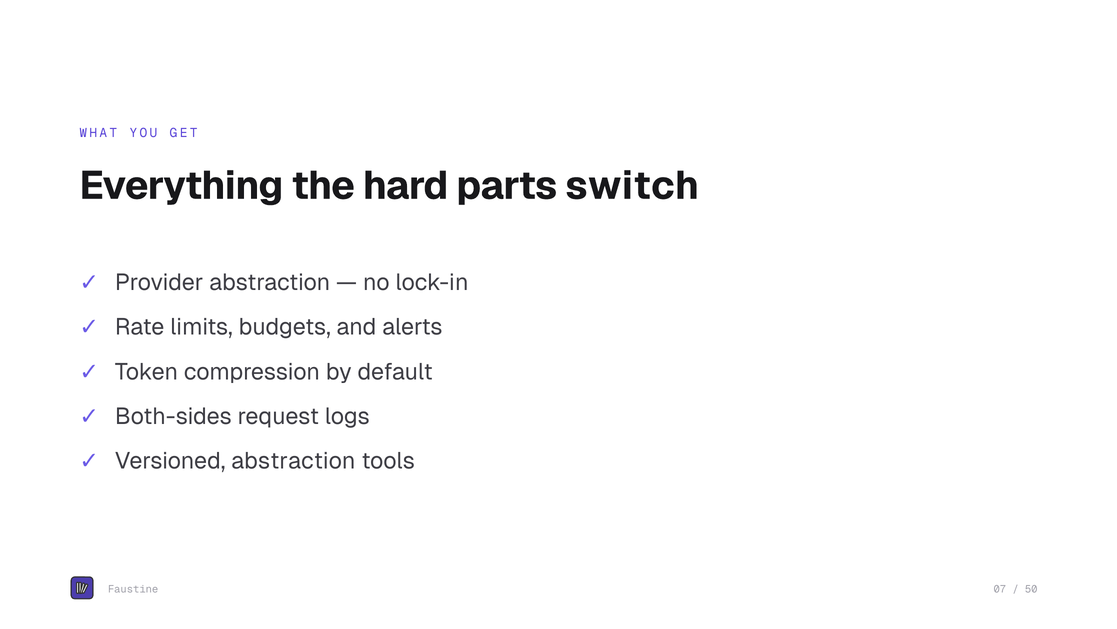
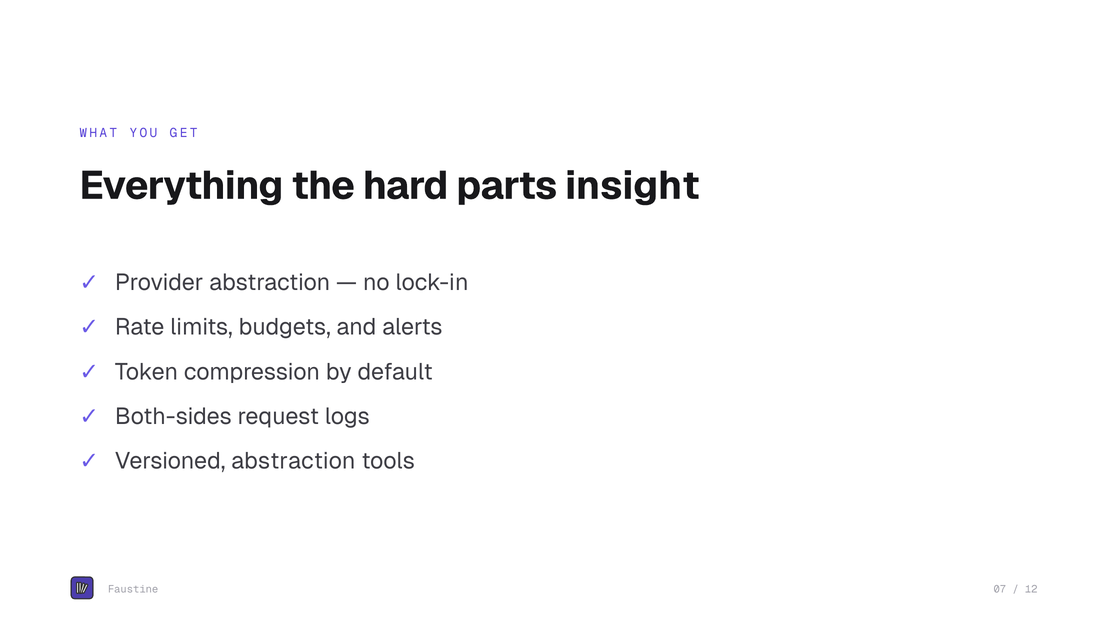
switch: switch -> insight
50: 50 -> 12
